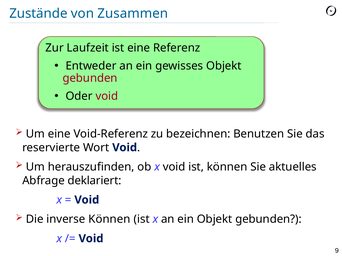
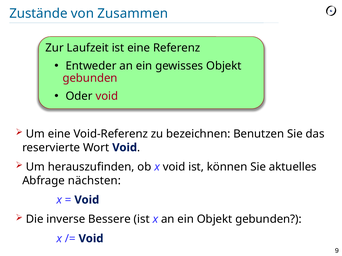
deklariert: deklariert -> nächsten
inverse Können: Können -> Bessere
